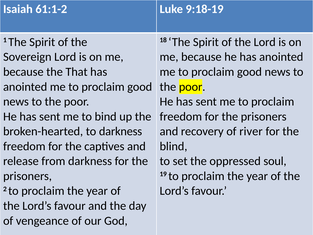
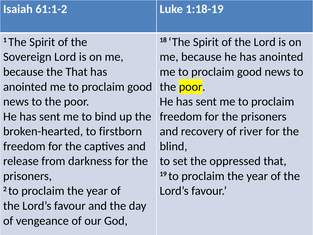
9:18-19: 9:18-19 -> 1:18-19
to darkness: darkness -> firstborn
oppressed soul: soul -> that
